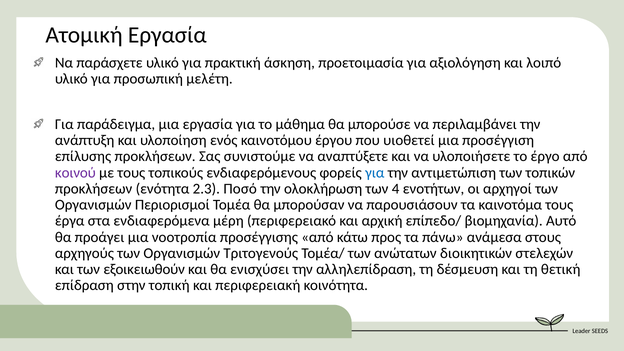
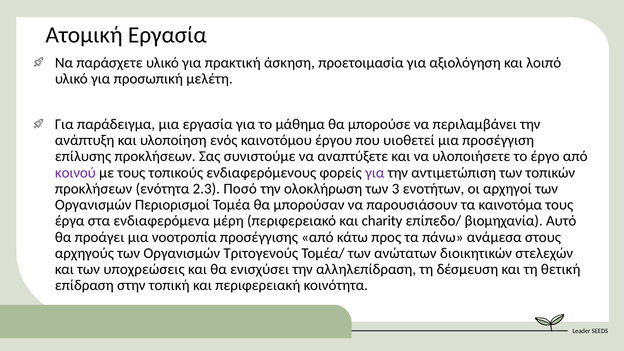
για at (375, 173) colour: blue -> purple
4: 4 -> 3
αρχική: αρχική -> charity
εξοικειωθούν: εξοικειωθούν -> υποχρεώσεις
